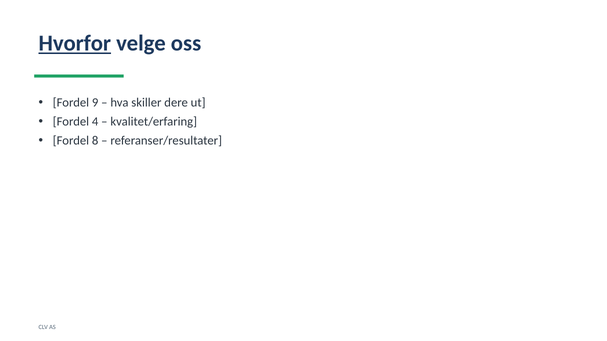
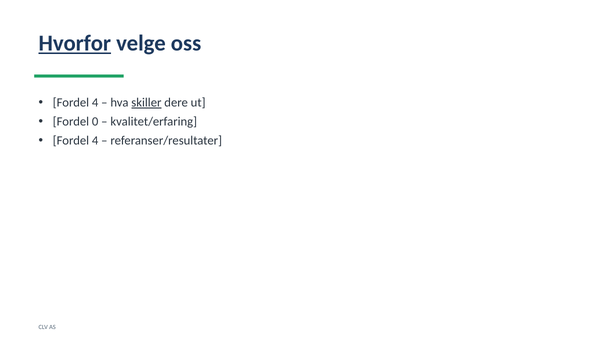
9 at (95, 103): 9 -> 4
skiller underline: none -> present
4: 4 -> 0
8 at (95, 141): 8 -> 4
